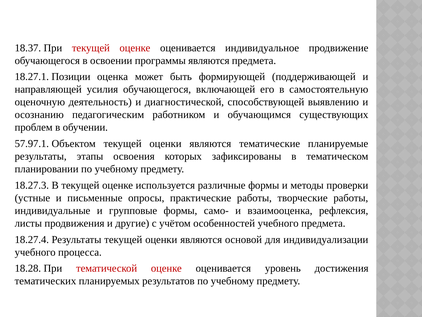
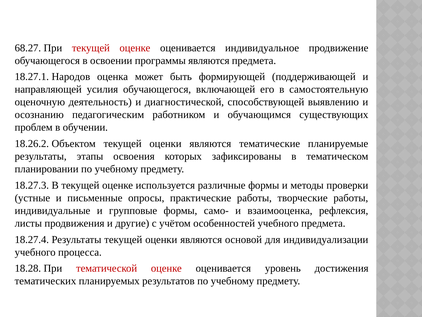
18.37: 18.37 -> 68.27
Позиции: Позиции -> Народов
57.97.1: 57.97.1 -> 18.26.2
